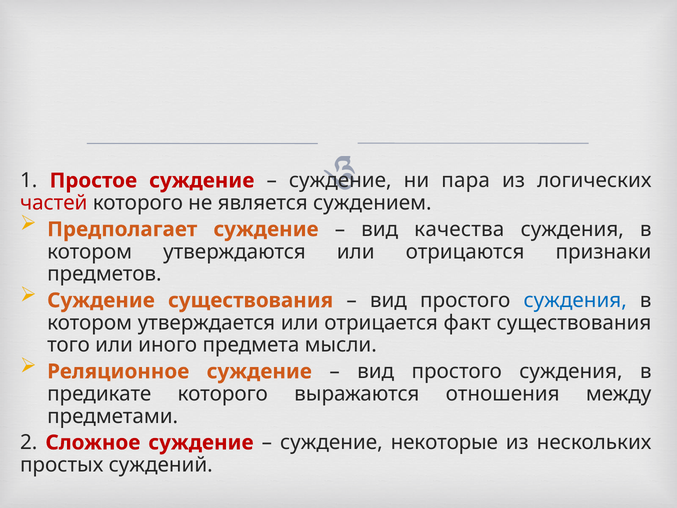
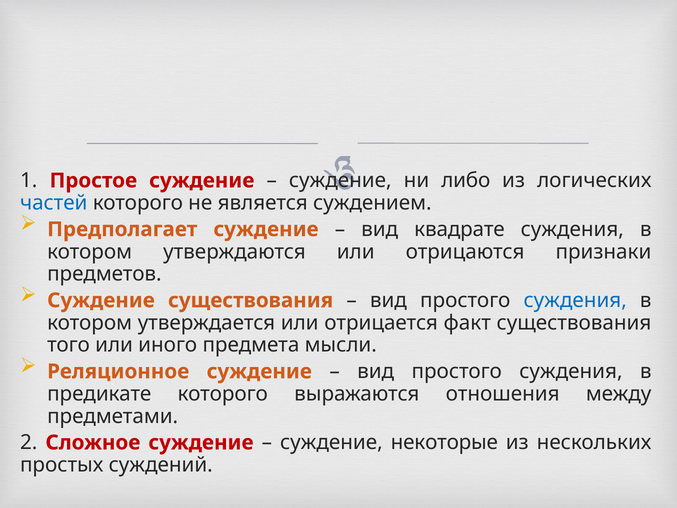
пара: пара -> либо
частей colour: red -> blue
качества: качества -> квадрате
